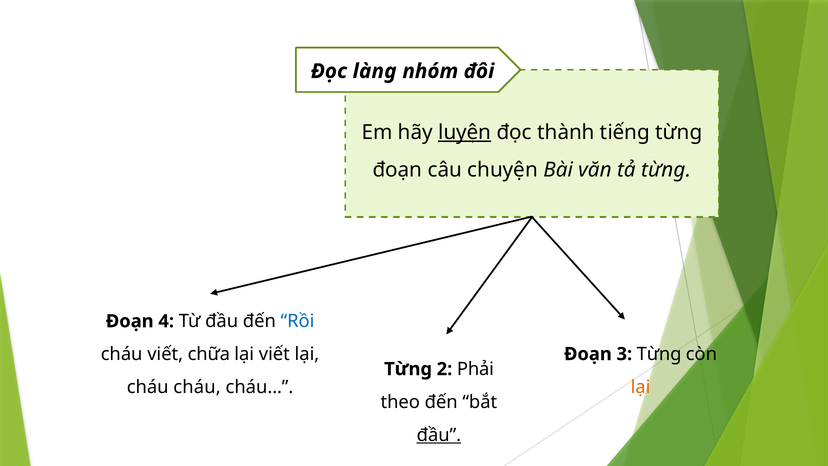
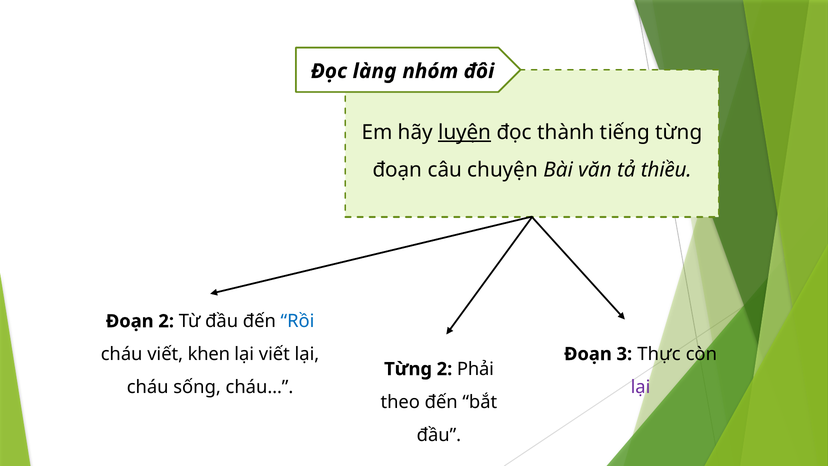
tả từng: từng -> thiều
Đoạn 4: 4 -> 2
chữa: chữa -> khen
3 Từng: Từng -> Thực
lại at (641, 387) colour: orange -> purple
cháu cháu: cháu -> sống
đầu at (439, 435) underline: present -> none
